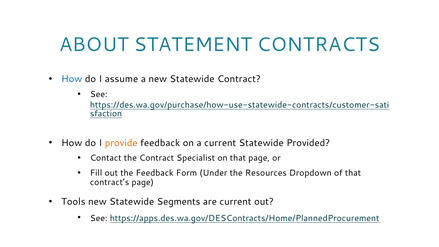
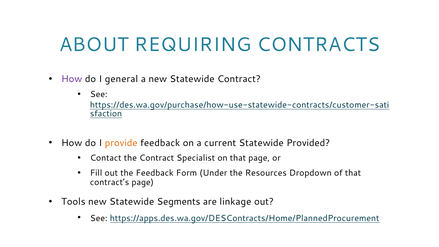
STATEMENT: STATEMENT -> REQUIRING
How at (72, 79) colour: blue -> purple
assume: assume -> general
are current: current -> linkage
